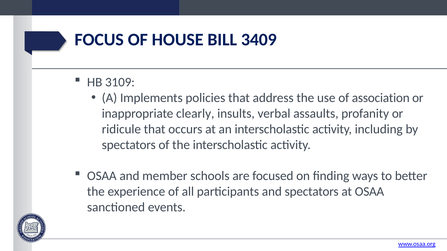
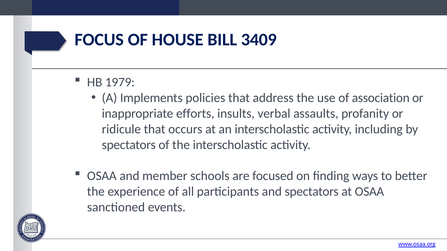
3109: 3109 -> 1979
clearly: clearly -> efforts
